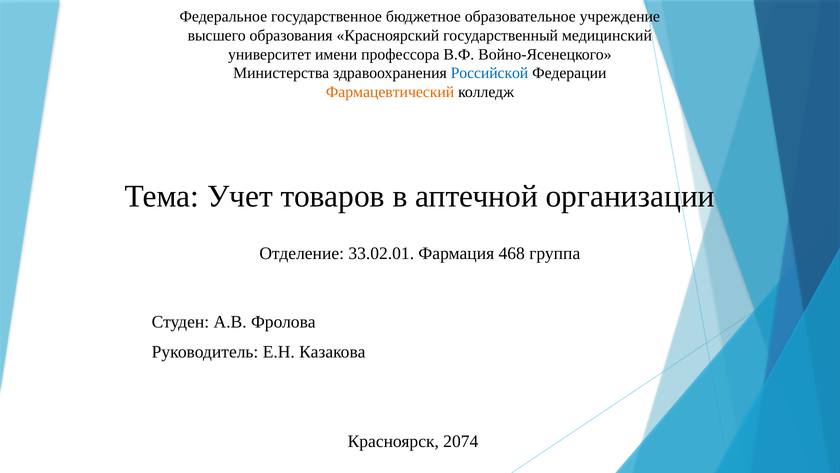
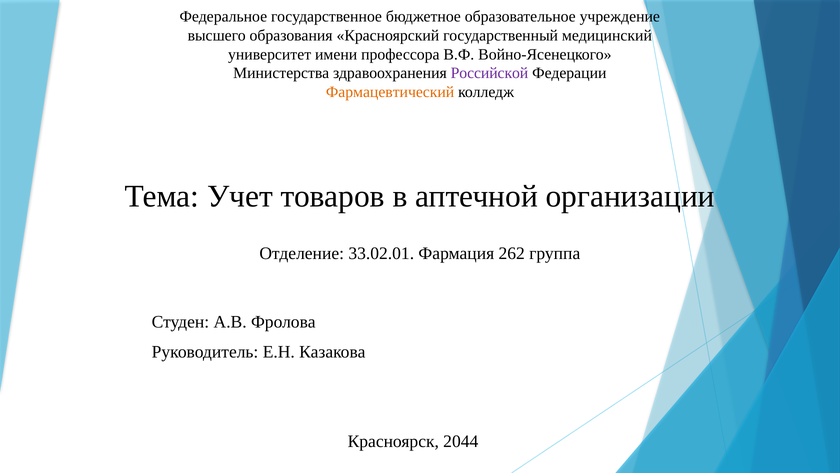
Российской colour: blue -> purple
468: 468 -> 262
2074: 2074 -> 2044
